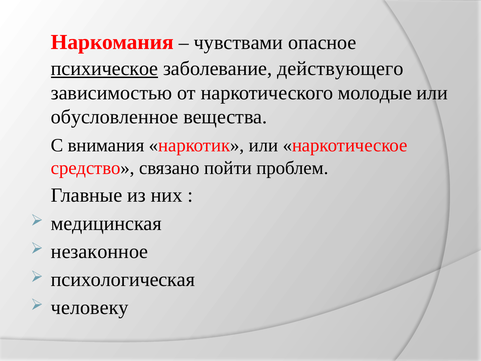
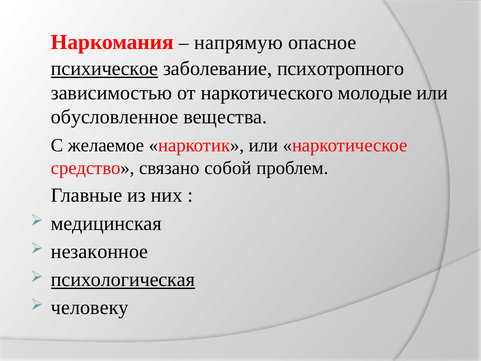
чувствами: чувствами -> напрямую
действующего: действующего -> психотропного
внимания: внимания -> желаемое
пойти: пойти -> собой
психологическая underline: none -> present
